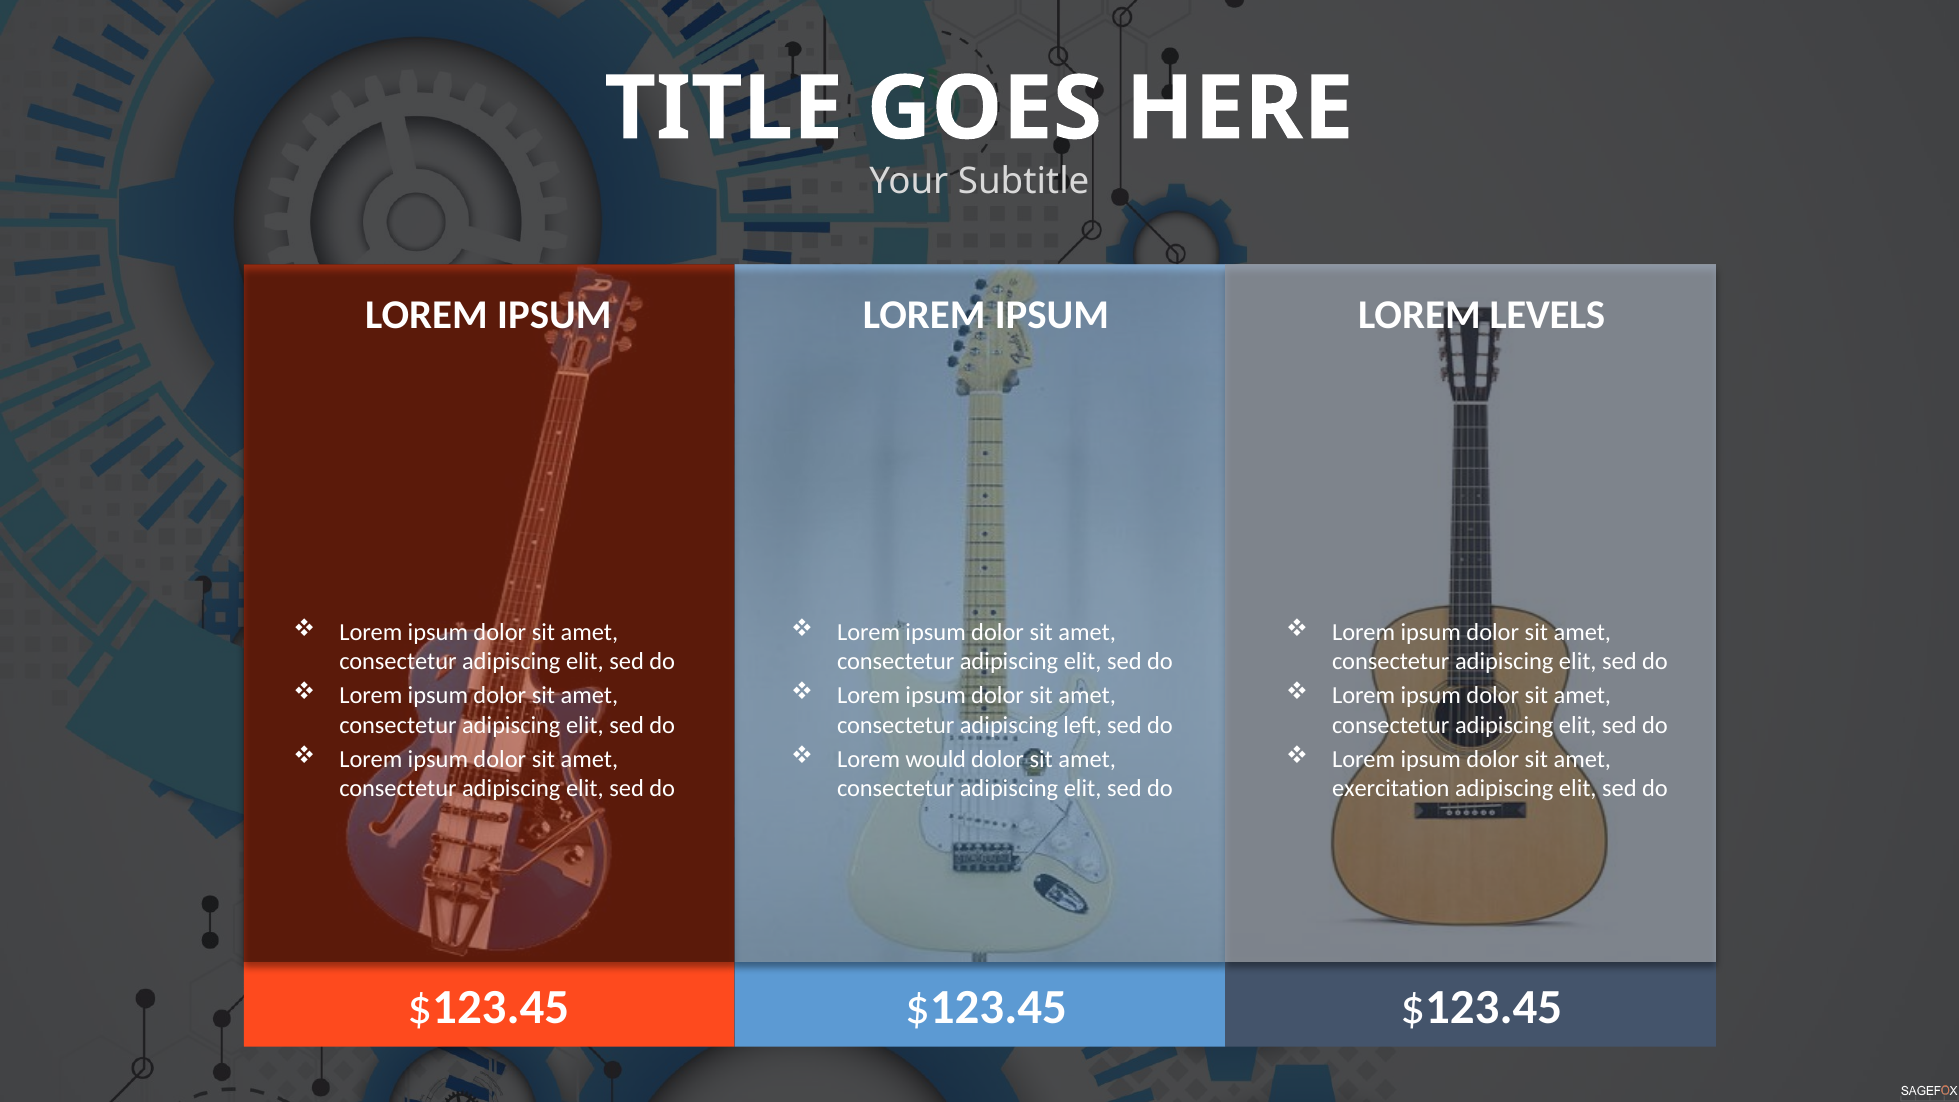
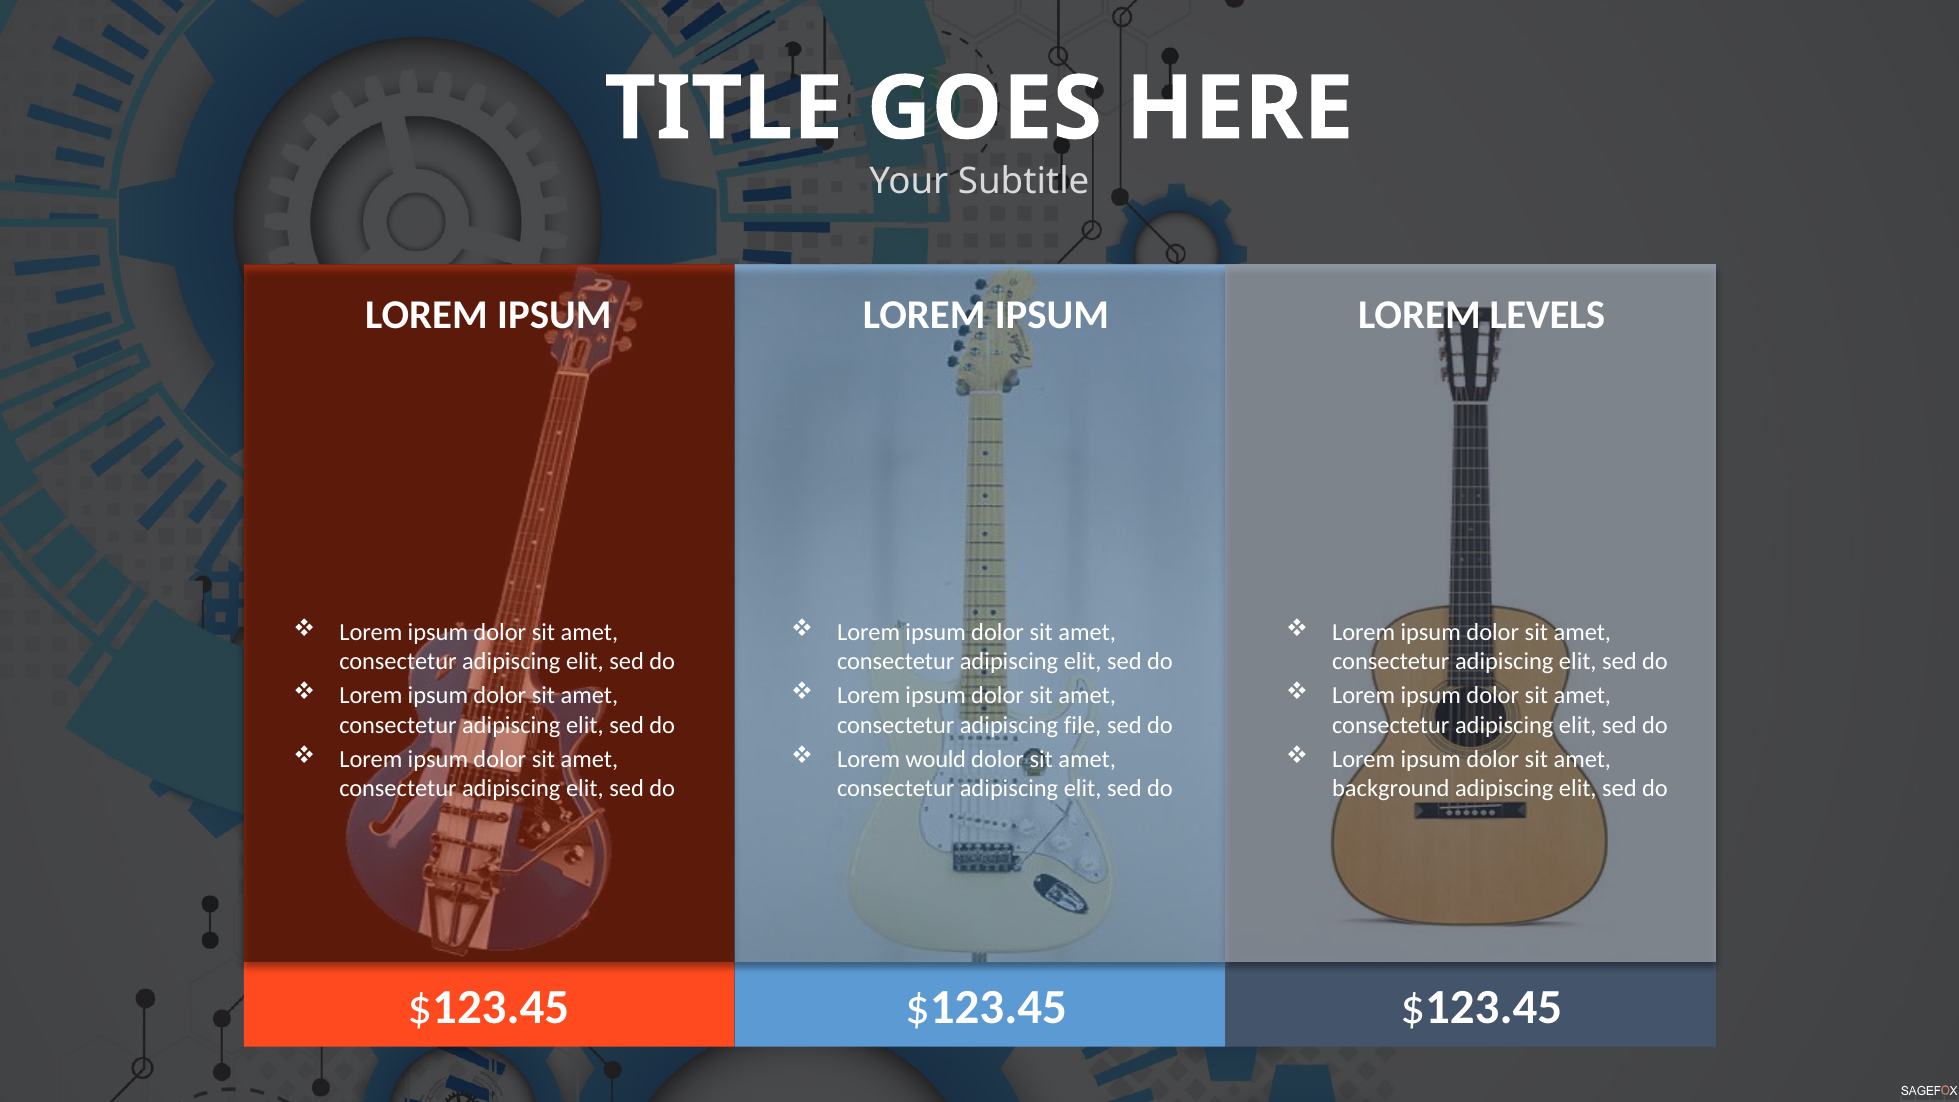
left: left -> file
exercitation: exercitation -> background
